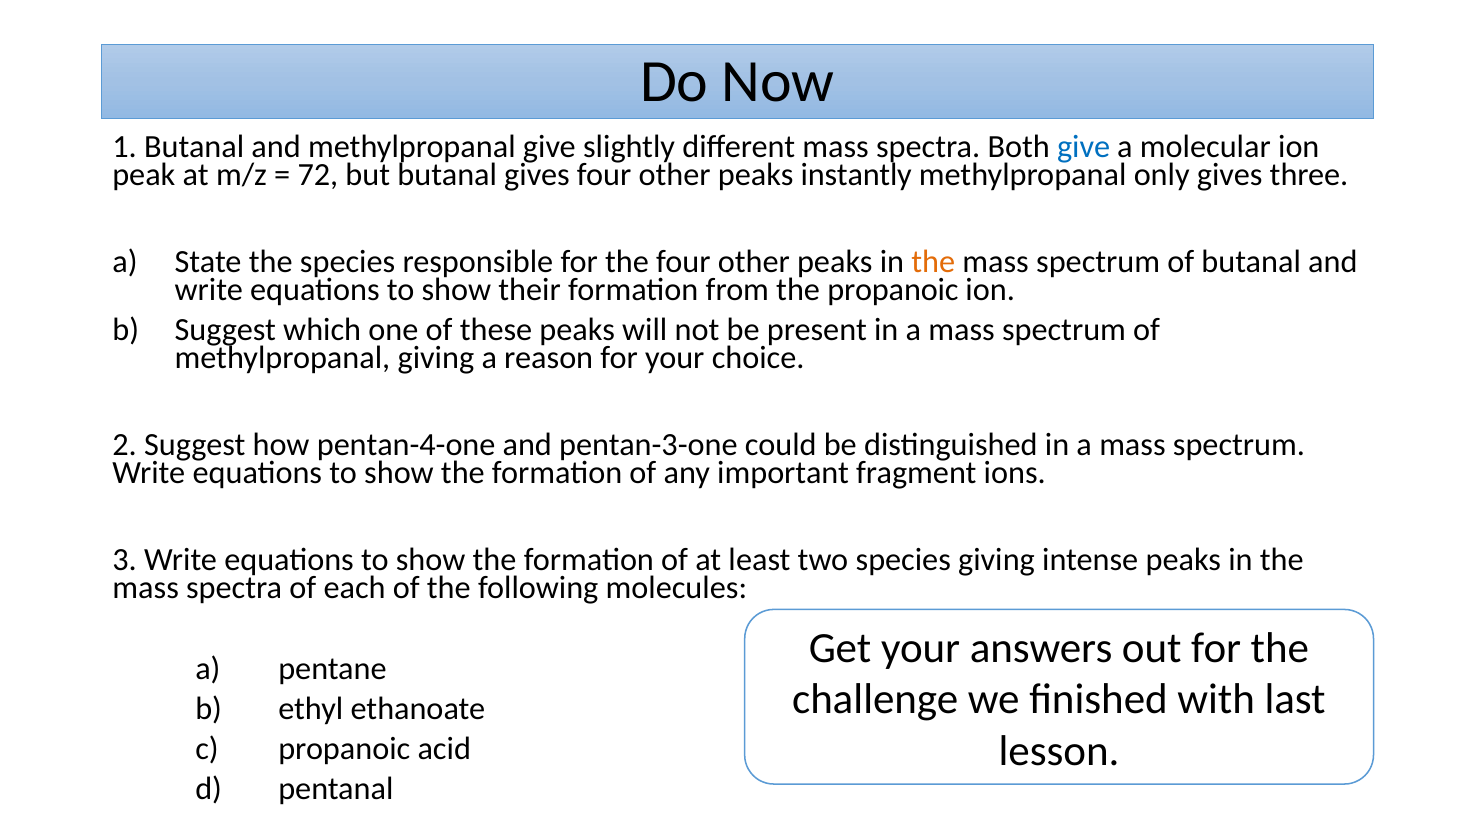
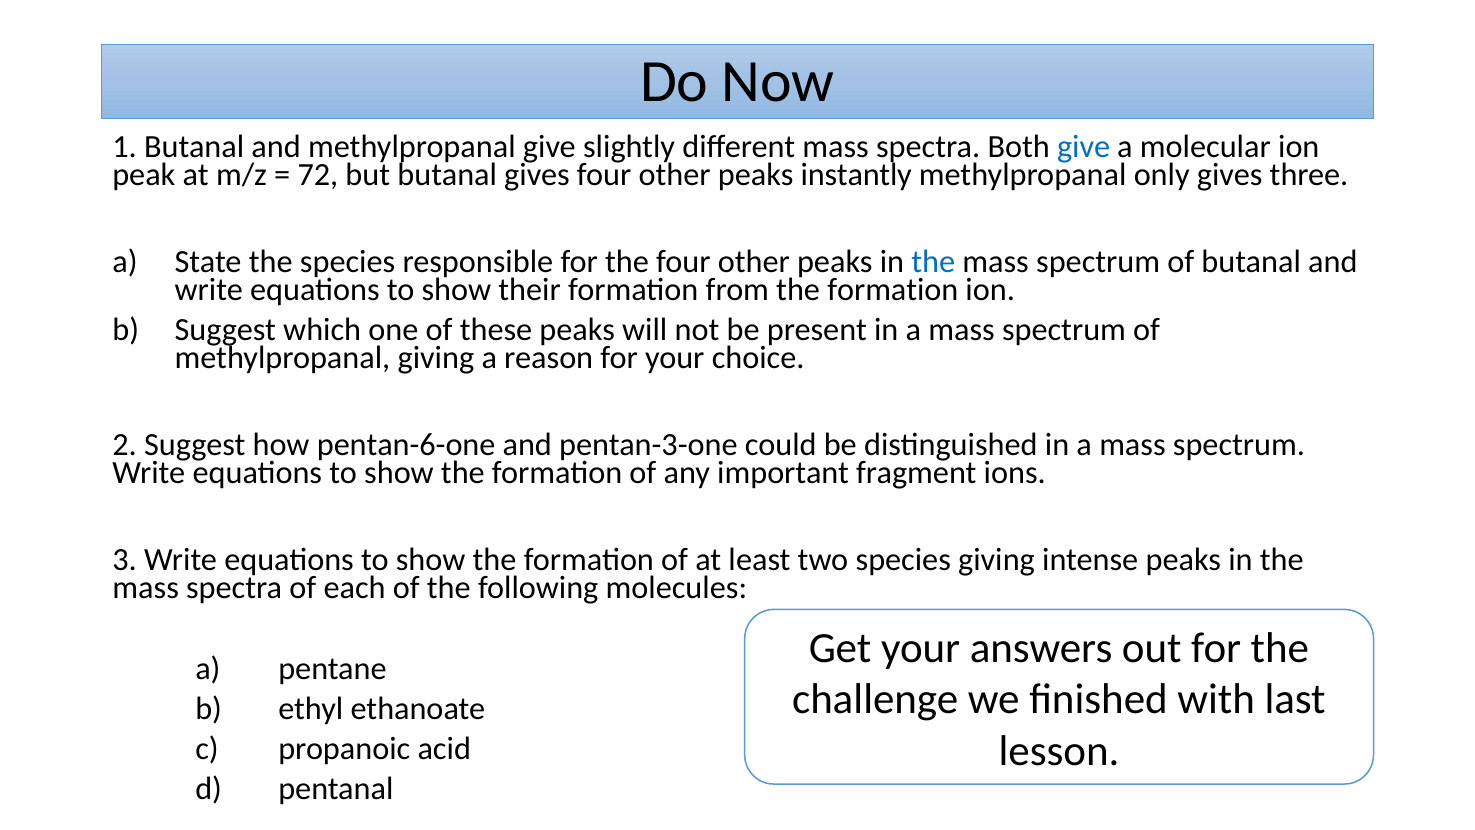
the at (933, 262) colour: orange -> blue
from the propanoic: propanoic -> formation
pentan-4-one: pentan-4-one -> pentan-6-one
